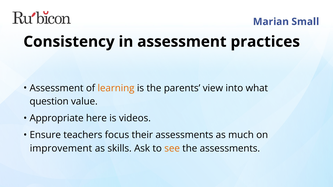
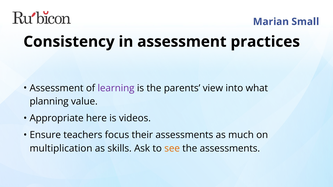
learning colour: orange -> purple
question: question -> planning
improvement: improvement -> multiplication
